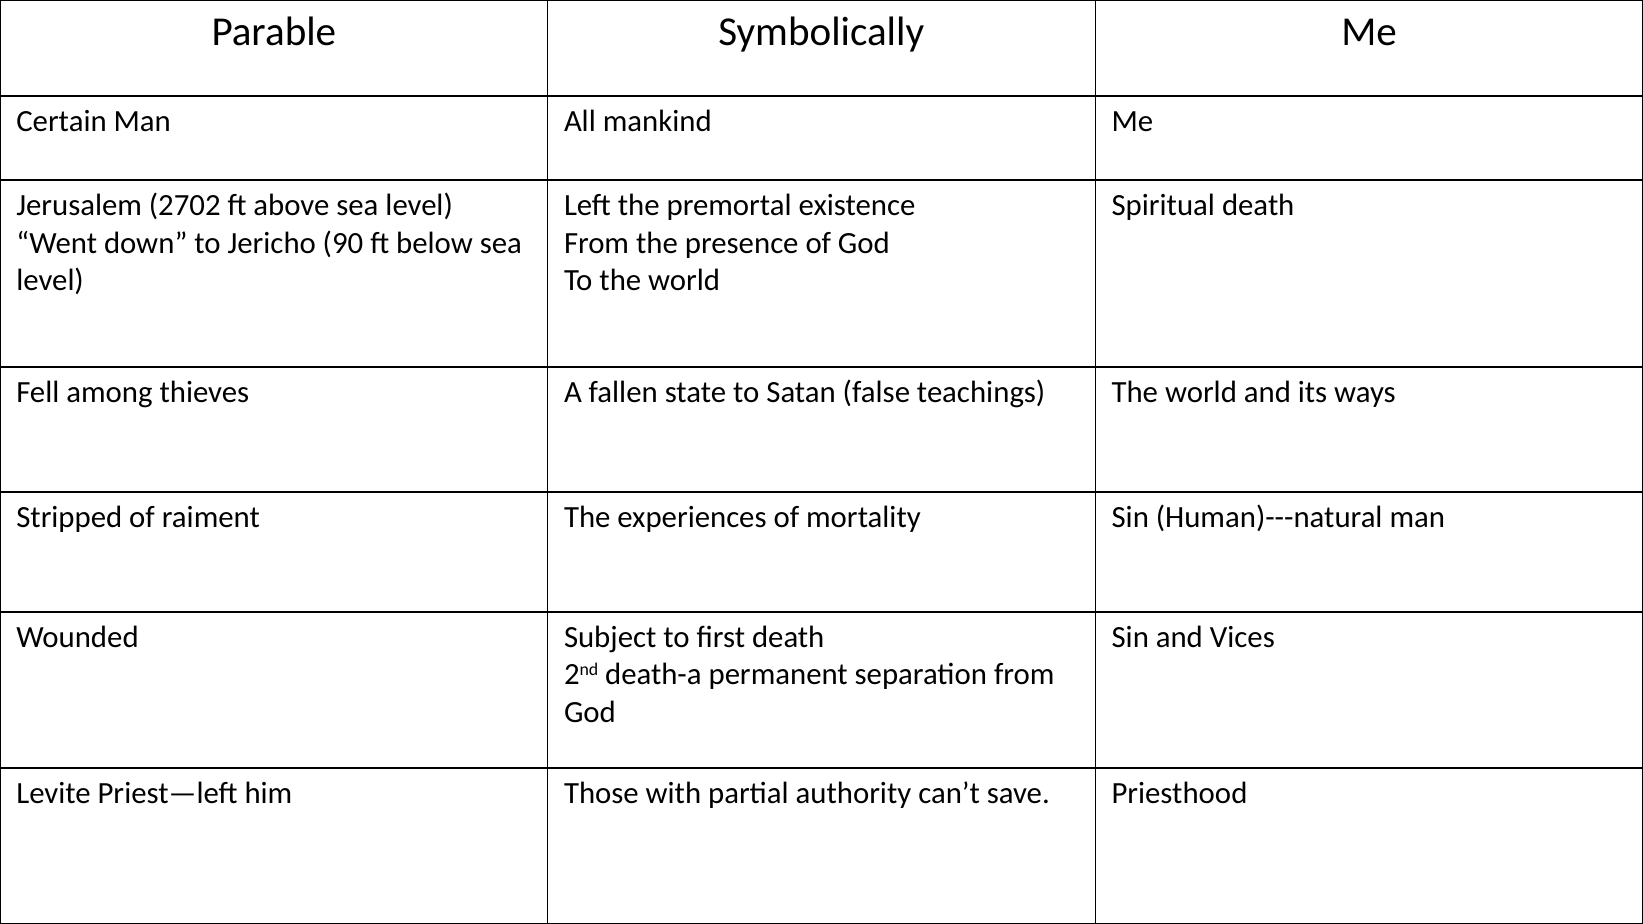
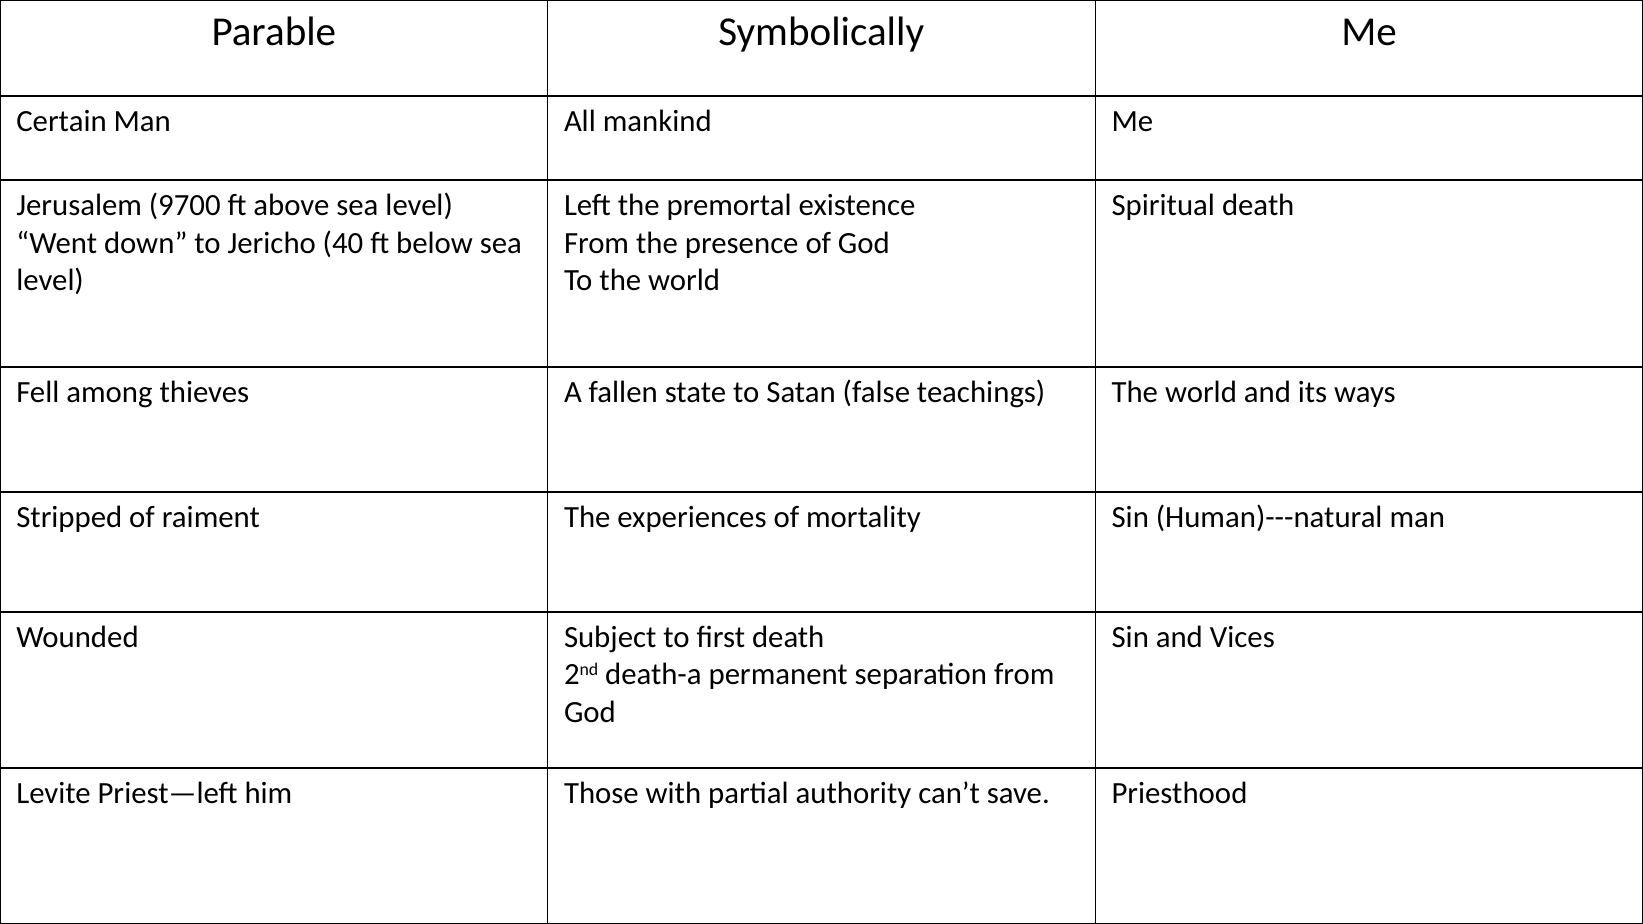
2702: 2702 -> 9700
90: 90 -> 40
